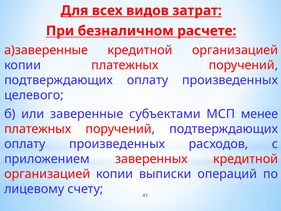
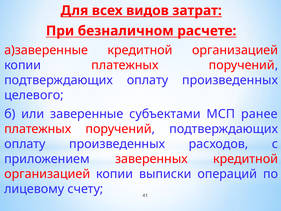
менее: менее -> ранее
